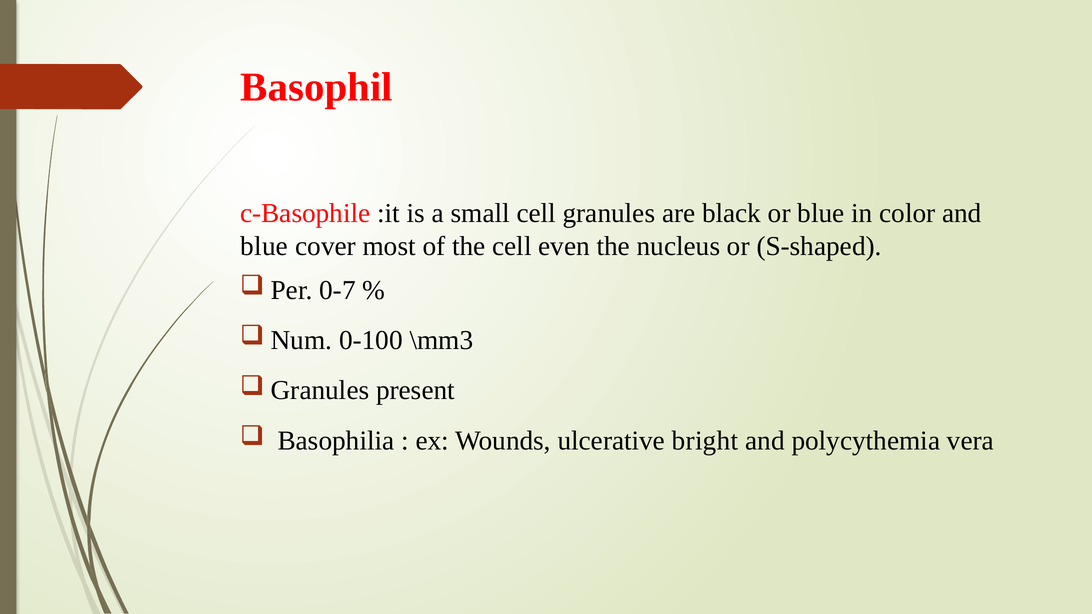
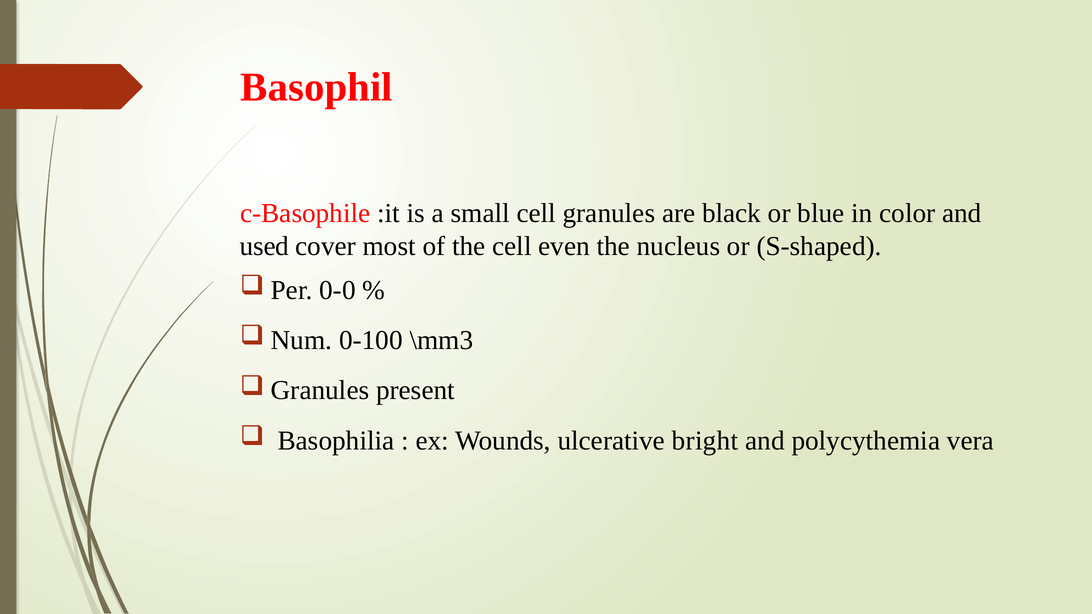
blue at (264, 246): blue -> used
0-7: 0-7 -> 0-0
